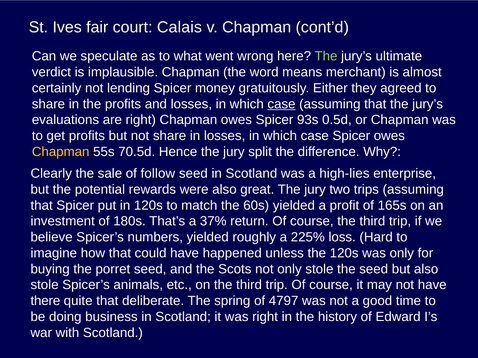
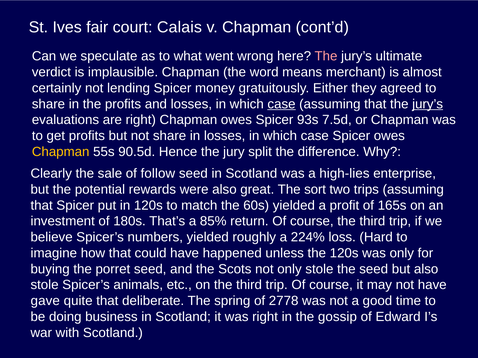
The at (326, 56) colour: light green -> pink
jury’s at (428, 104) underline: none -> present
0.5d: 0.5d -> 7.5d
70.5d: 70.5d -> 90.5d
great The jury: jury -> sort
37%: 37% -> 85%
225%: 225% -> 224%
there: there -> gave
4797: 4797 -> 2778
history: history -> gossip
